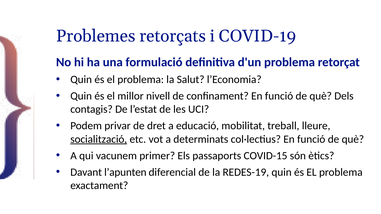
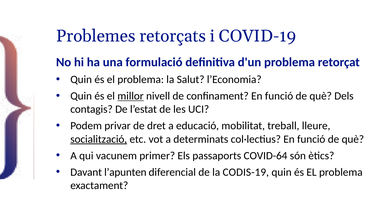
millor underline: none -> present
COVID-15: COVID-15 -> COVID-64
REDES-19: REDES-19 -> CODIS-19
